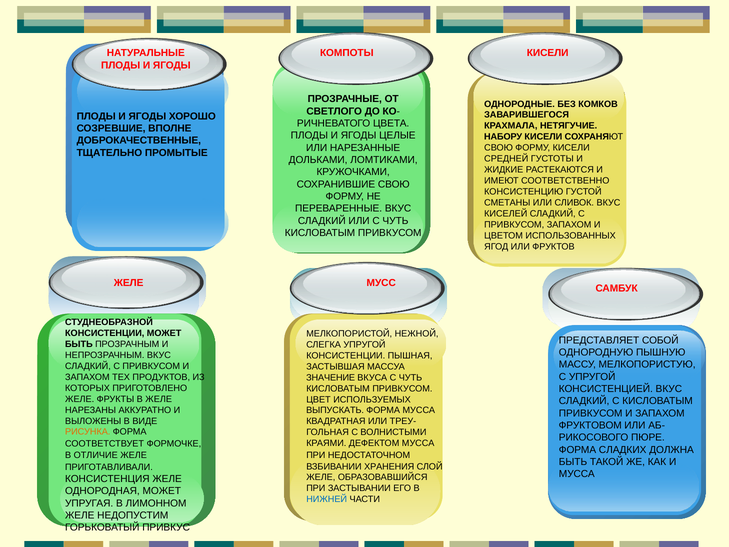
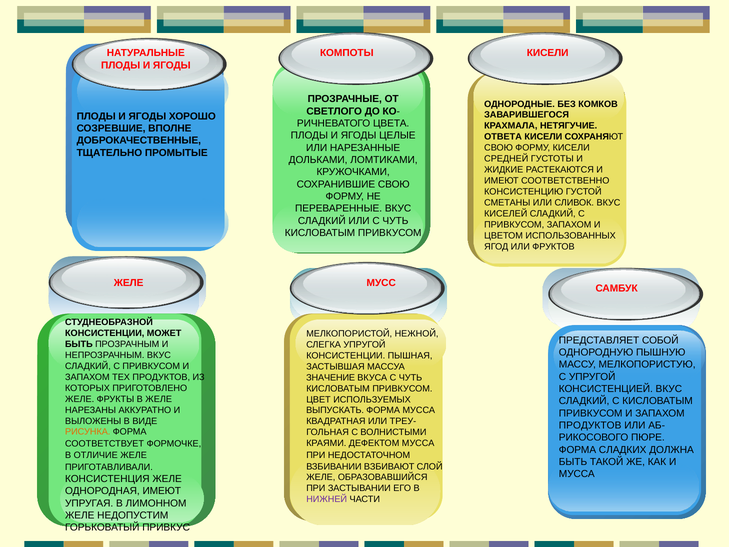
НАБОРУ: НАБОРУ -> ОТВЕТА
ФРУКТОВОМ at (590, 425): ФРУКТОВОМ -> ПРОДУКТОВ
ХРАНЕНИЯ: ХРАНЕНИЯ -> ВЗБИВАЮТ
ОДНОРОДНАЯ МОЖЕТ: МОЖЕТ -> ИМЕЮТ
НИЖНЕЙ colour: blue -> purple
